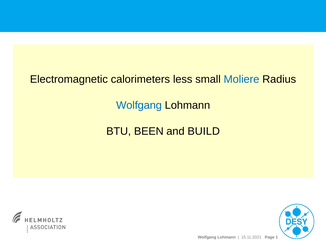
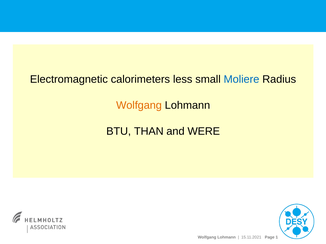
Wolfgang at (139, 106) colour: blue -> orange
BEEN: BEEN -> THAN
BUILD: BUILD -> WERE
